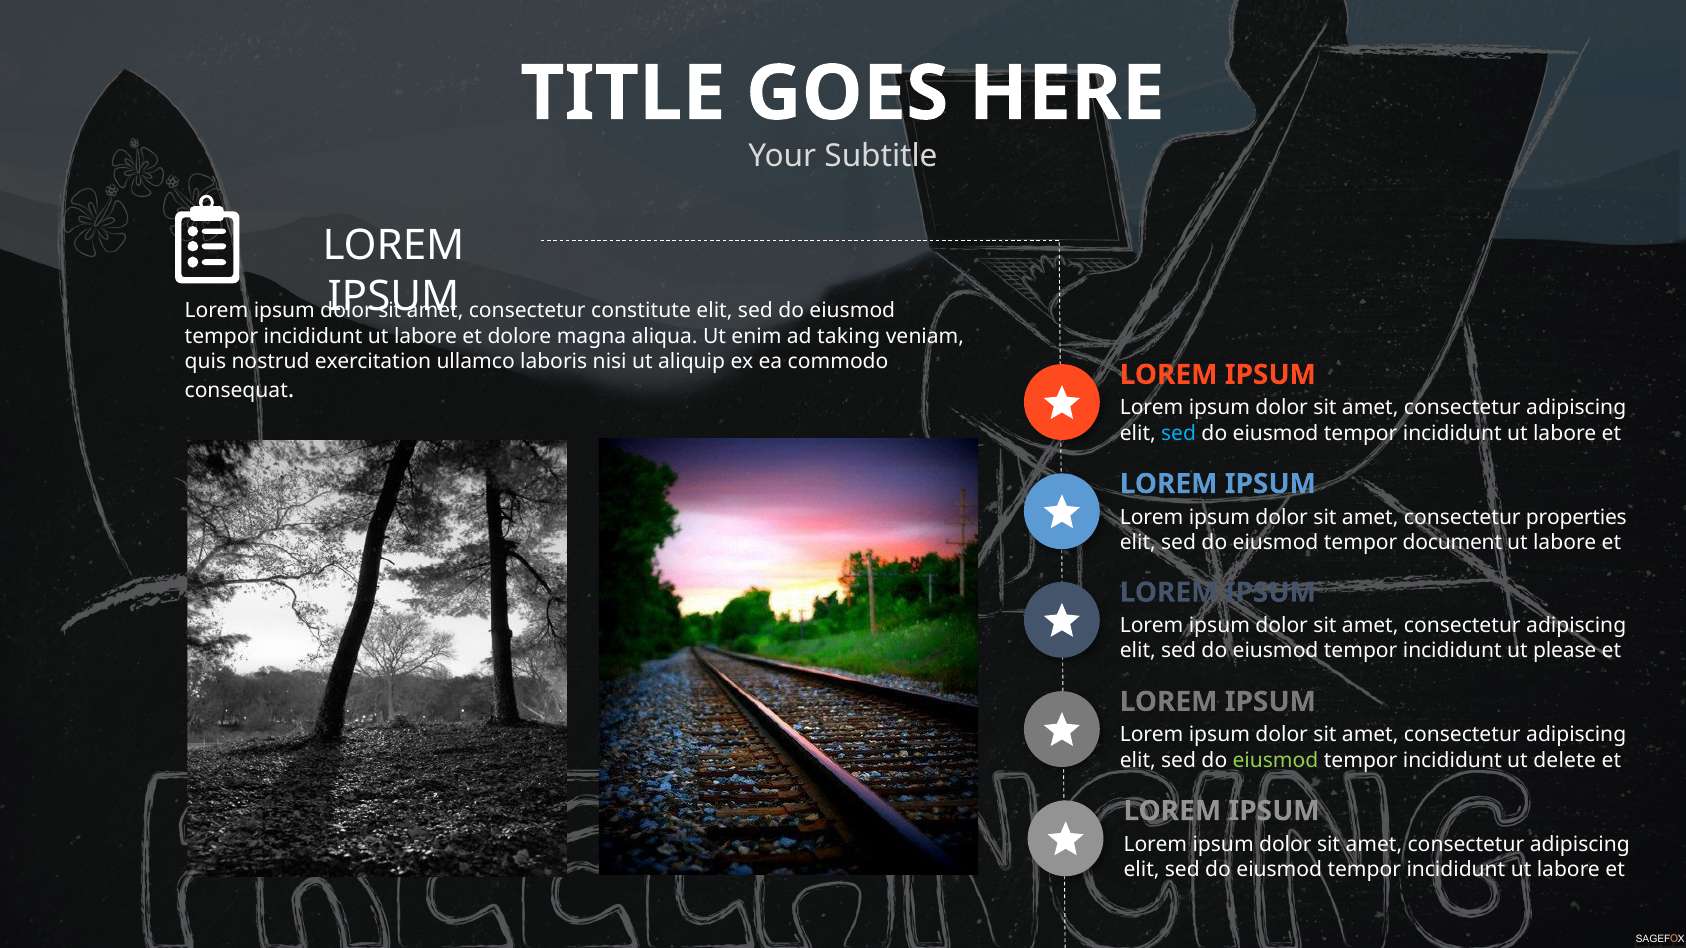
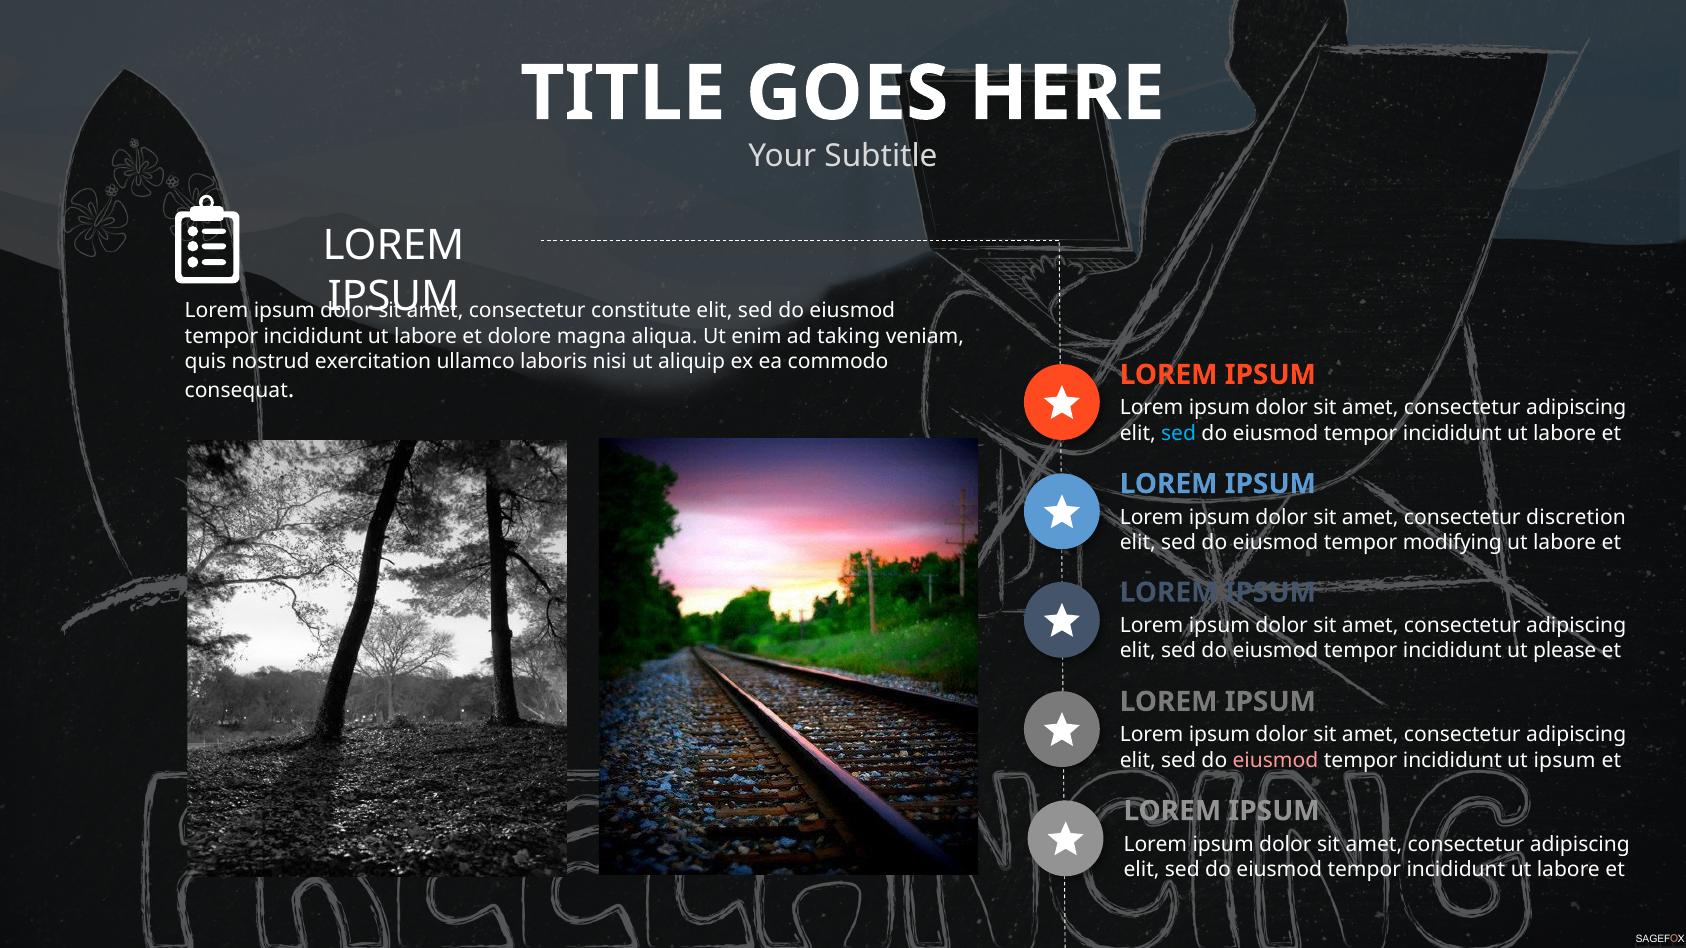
properties: properties -> discretion
document: document -> modifying
eiusmod at (1275, 761) colour: light green -> pink
ut delete: delete -> ipsum
